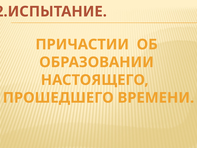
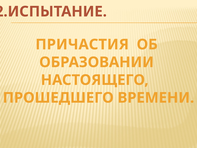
ПРИЧАСТИИ: ПРИЧАСТИИ -> ПРИЧАСТИЯ
